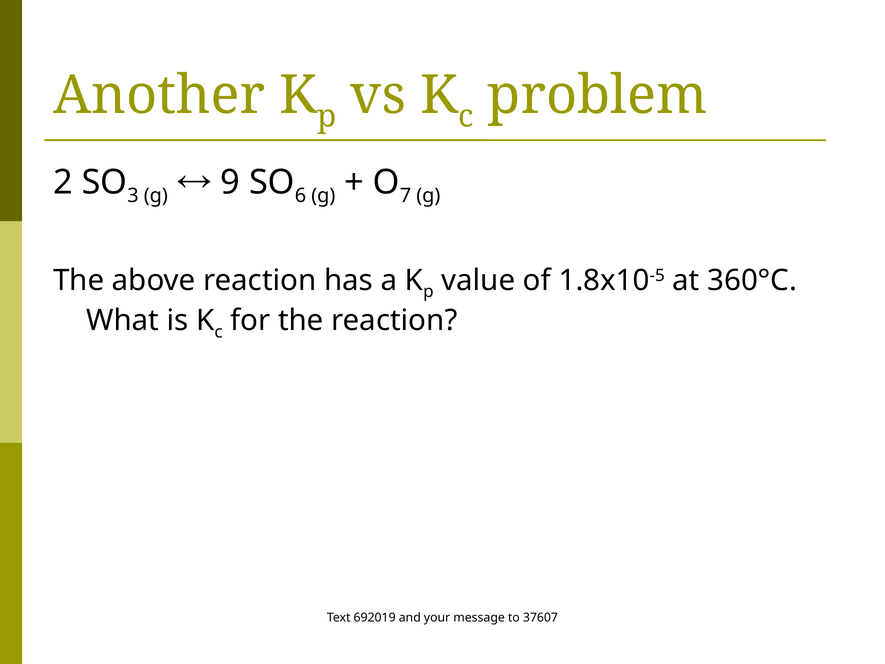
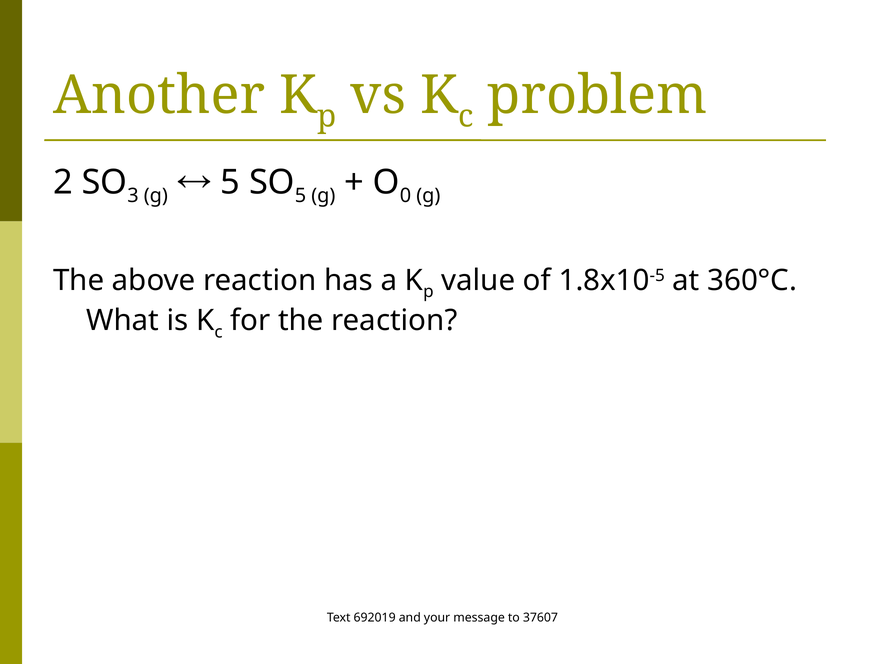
9 at (230, 182): 9 -> 5
6 at (301, 196): 6 -> 5
7: 7 -> 0
